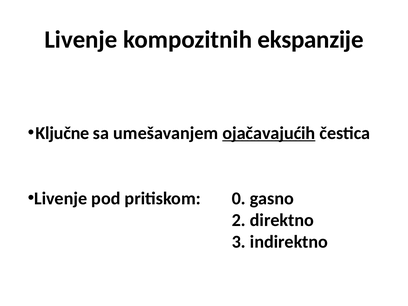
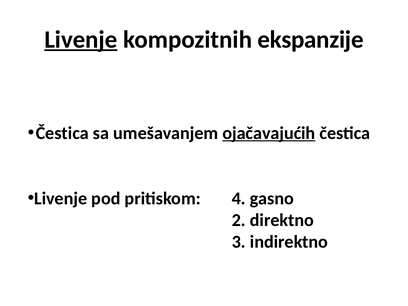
Livenje at (81, 39) underline: none -> present
Ključne at (62, 133): Ključne -> Čestica
0: 0 -> 4
